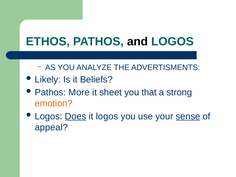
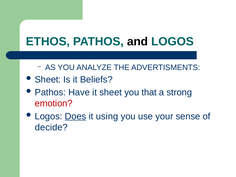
Likely at (48, 80): Likely -> Sheet
More: More -> Have
emotion colour: orange -> red
it logos: logos -> using
sense underline: present -> none
appeal: appeal -> decide
